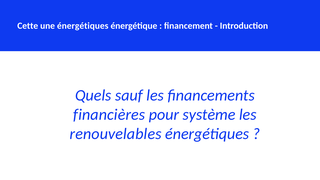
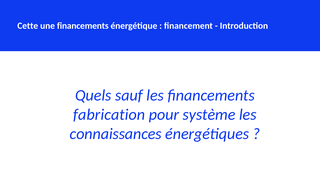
une énergétiques: énergétiques -> financements
financières: financières -> fabrication
renouvelables: renouvelables -> connaissances
